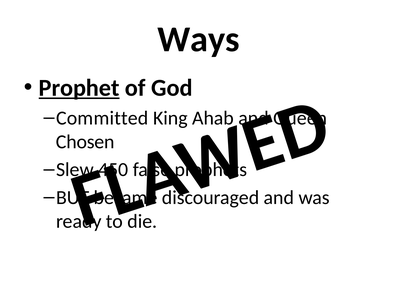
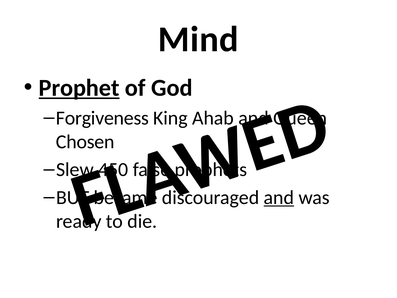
Ways: Ways -> Mind
Committed: Committed -> Forgiveness
and at (279, 197) underline: none -> present
